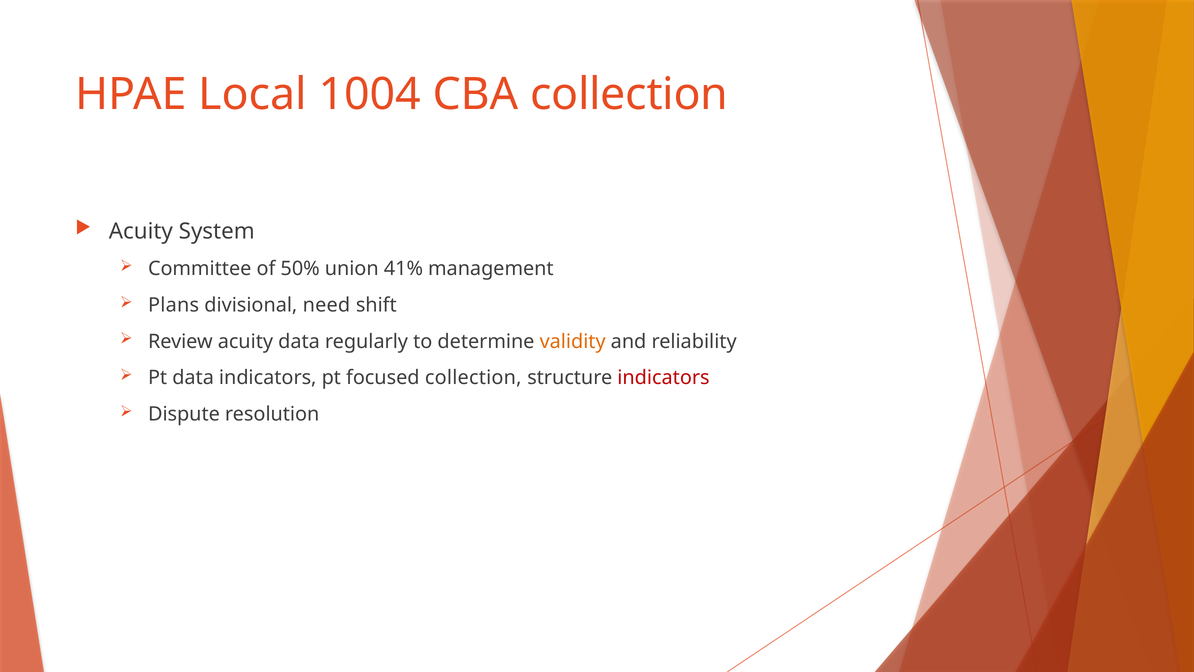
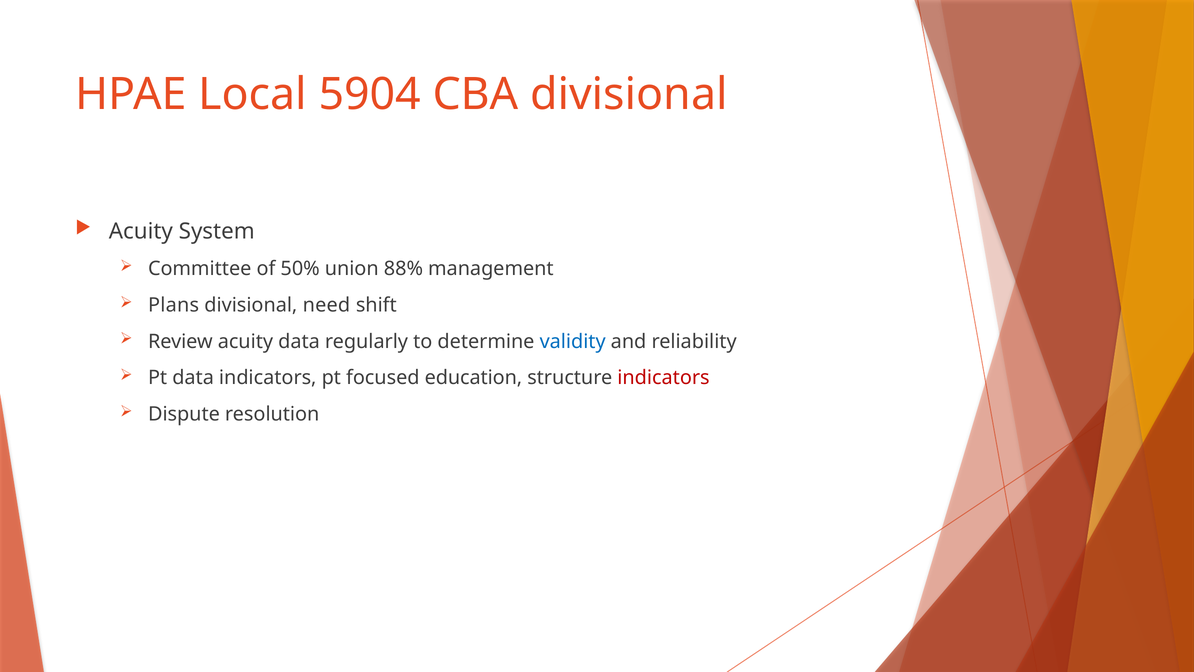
1004: 1004 -> 5904
CBA collection: collection -> divisional
41%: 41% -> 88%
validity colour: orange -> blue
focused collection: collection -> education
